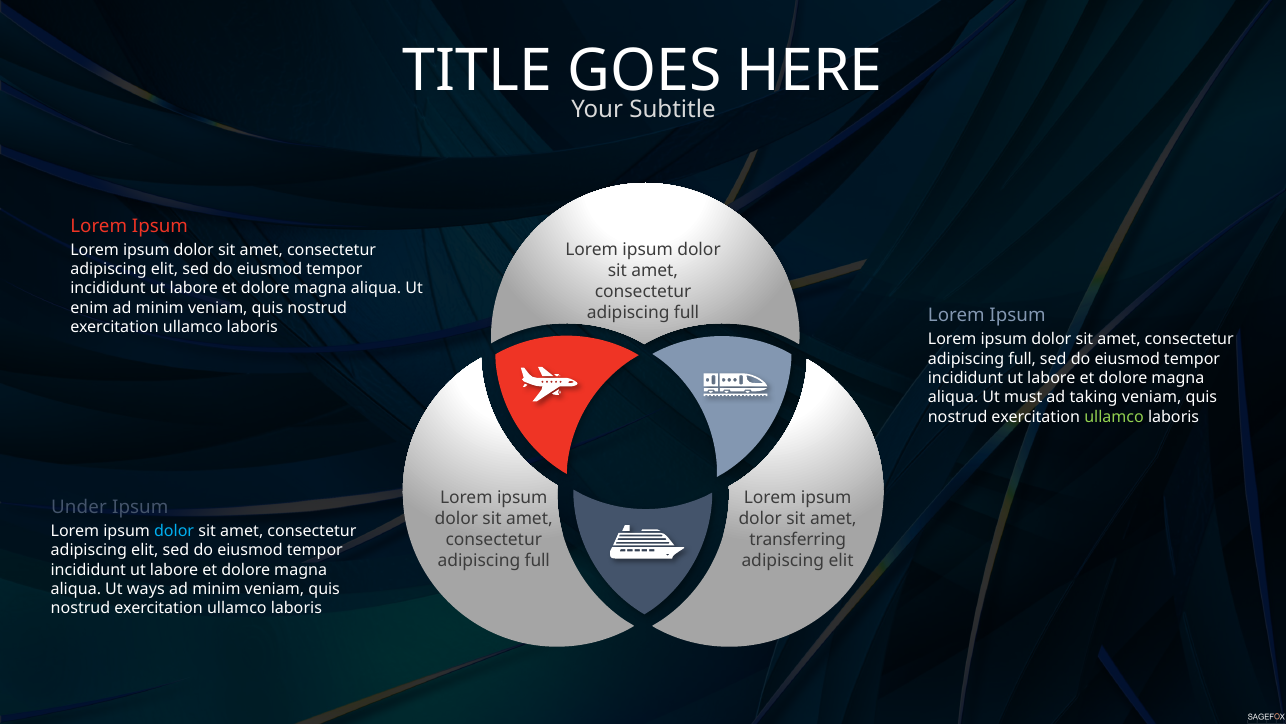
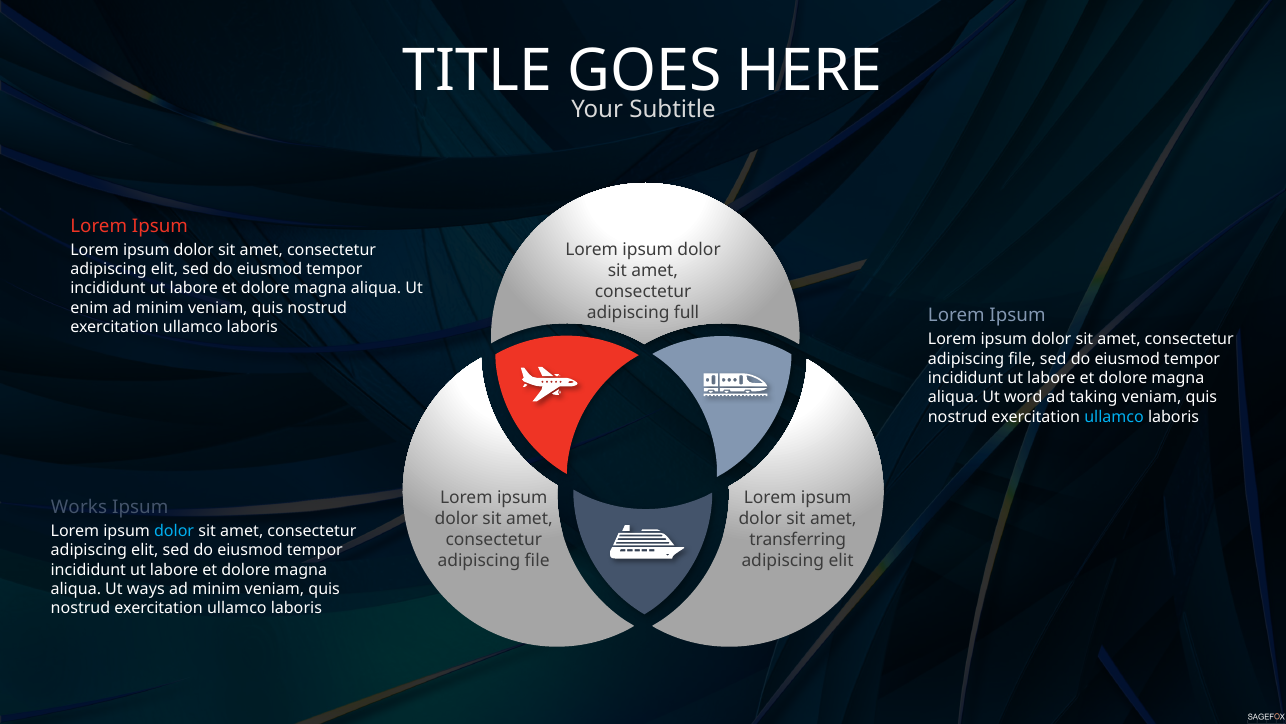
full at (1022, 359): full -> file
must: must -> word
ullamco at (1114, 416) colour: light green -> light blue
Under: Under -> Works
full at (537, 560): full -> file
